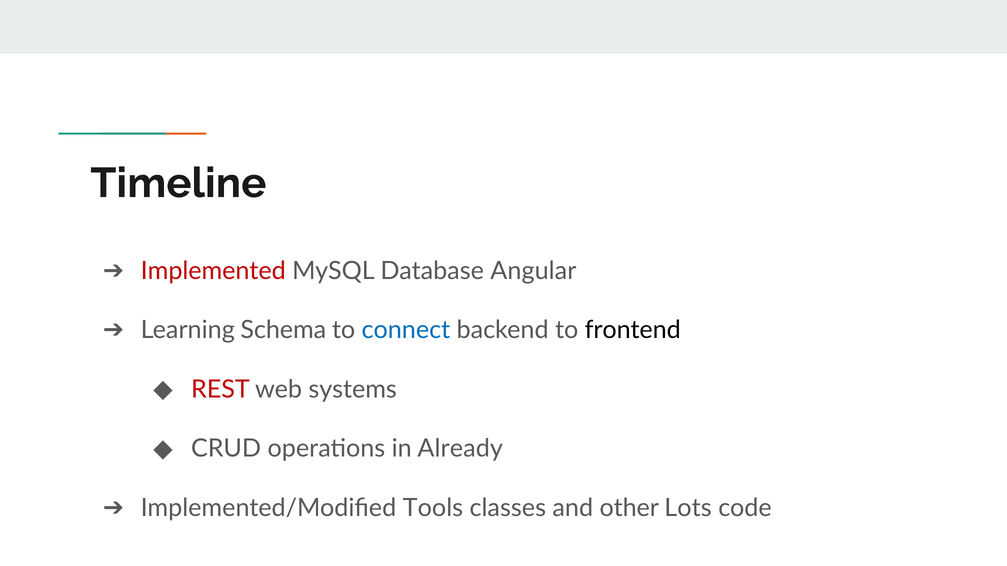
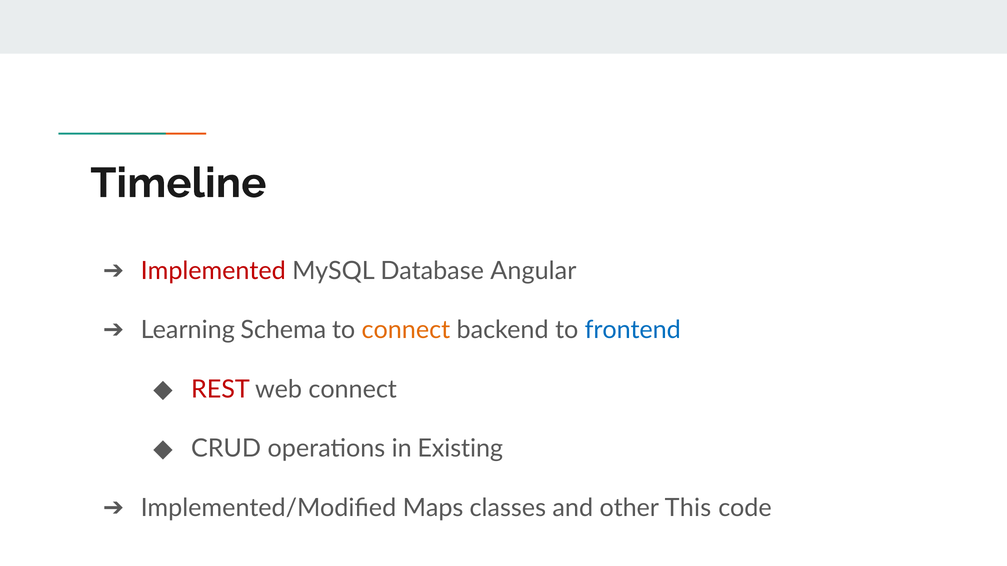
connect at (406, 330) colour: blue -> orange
frontend colour: black -> blue
web systems: systems -> connect
Already: Already -> Existing
Tools: Tools -> Maps
Lots: Lots -> This
